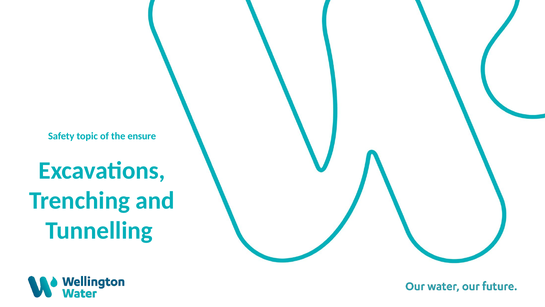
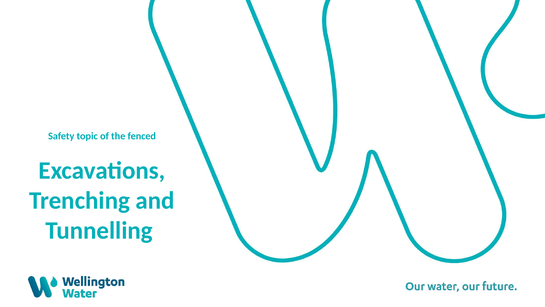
ensure: ensure -> fenced
